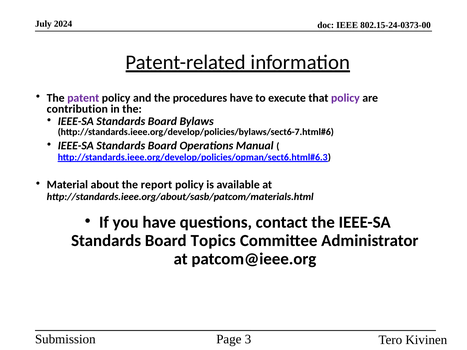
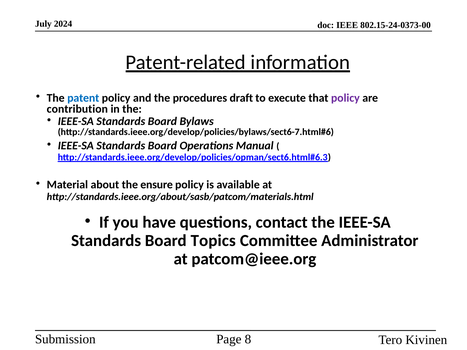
patent colour: purple -> blue
procedures have: have -> draft
report: report -> ensure
3: 3 -> 8
